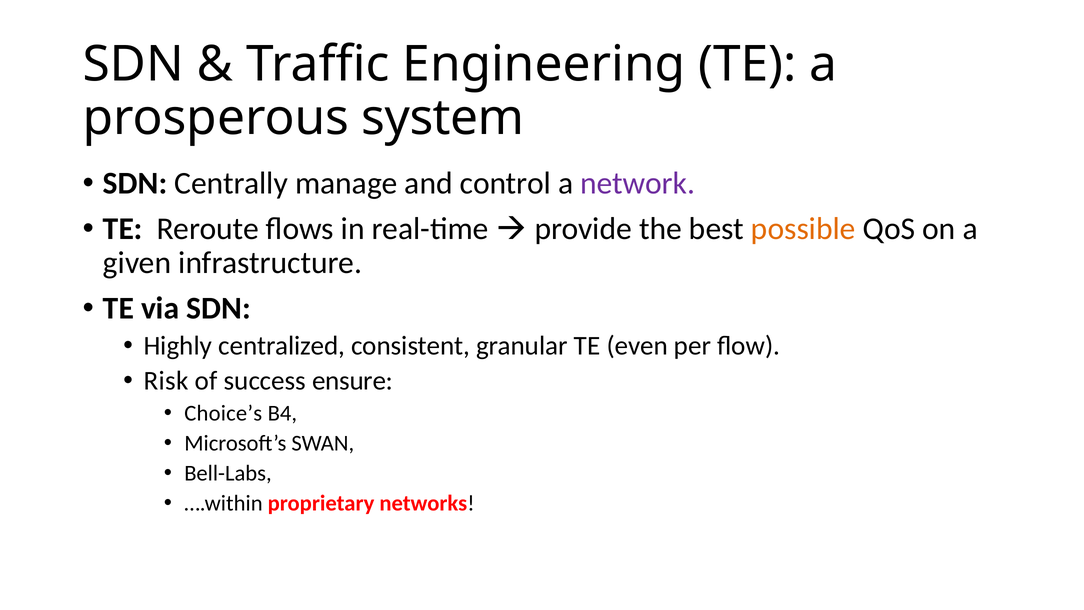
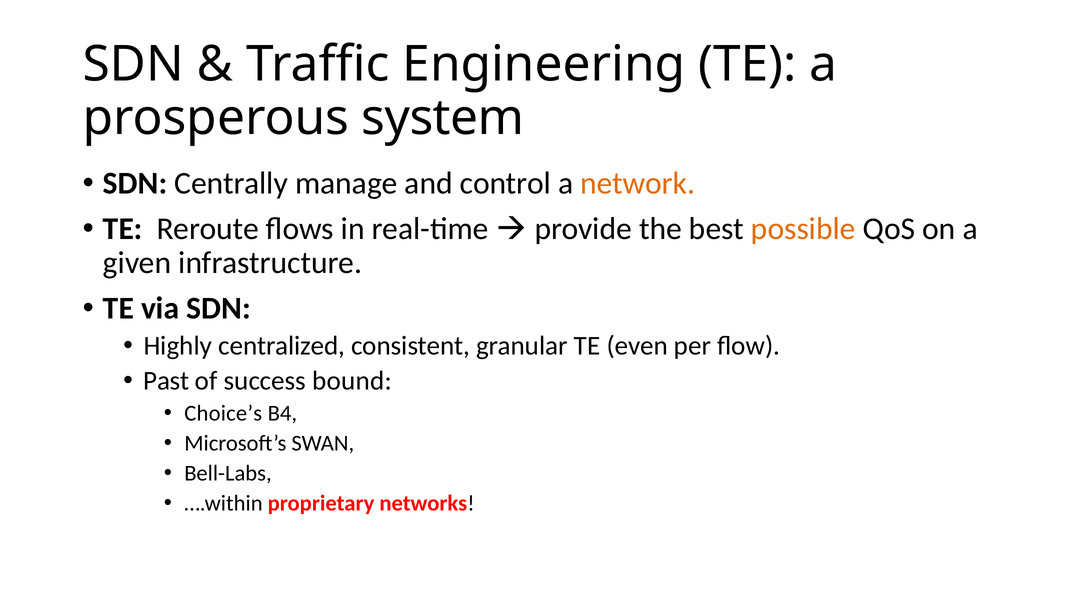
network colour: purple -> orange
Risk: Risk -> Past
ensure: ensure -> bound
